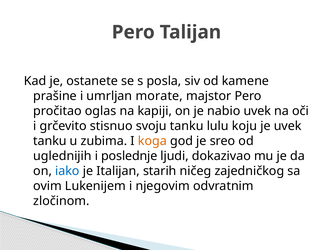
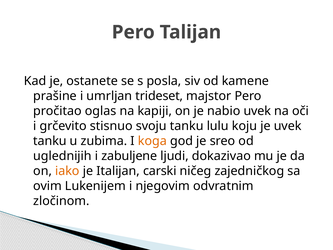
morate: morate -> trideset
poslednje: poslednje -> zabuljene
iako colour: blue -> orange
starih: starih -> carski
